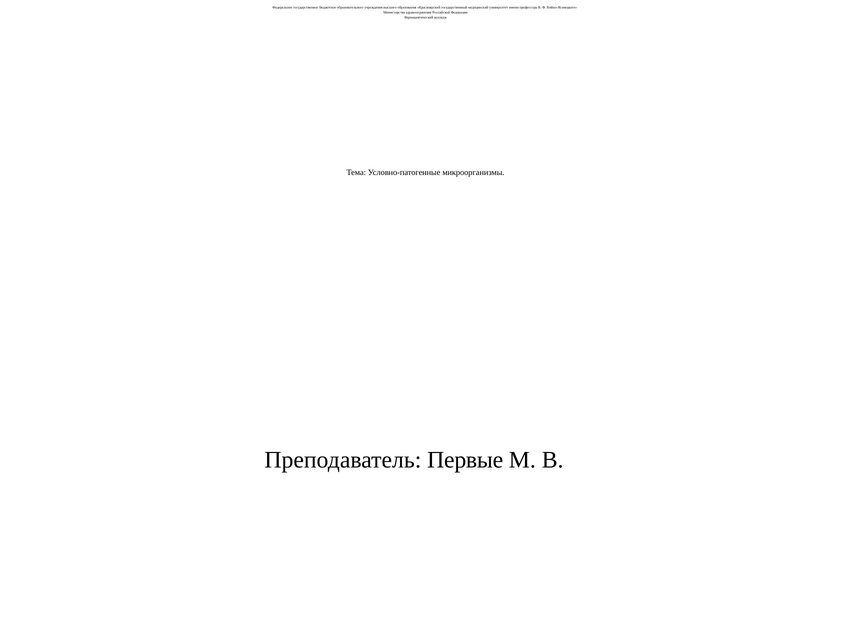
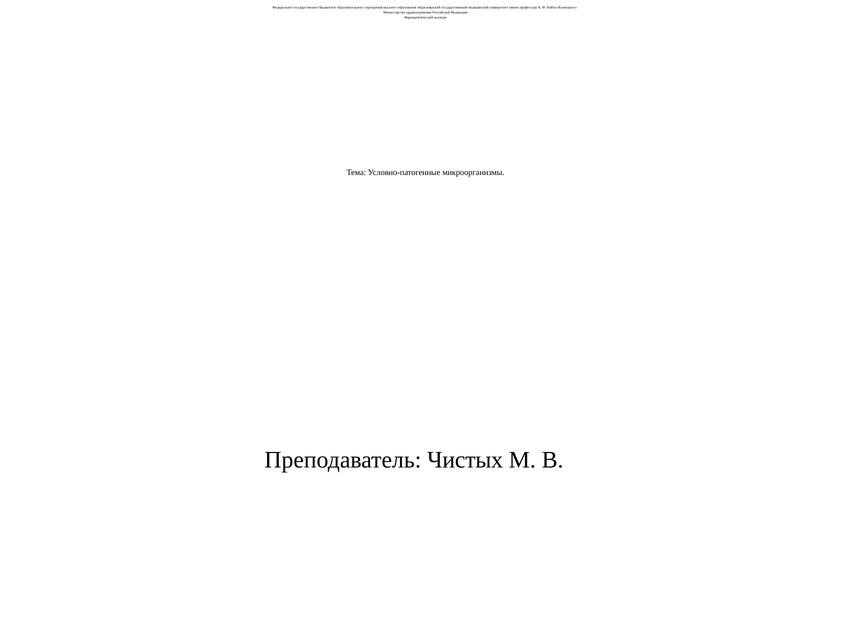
Первые: Первые -> Чистых
